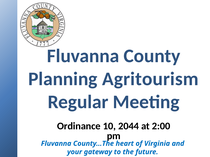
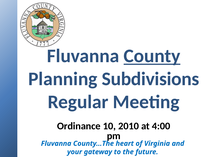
County underline: none -> present
Agritourism: Agritourism -> Subdivisions
2044: 2044 -> 2010
2:00: 2:00 -> 4:00
